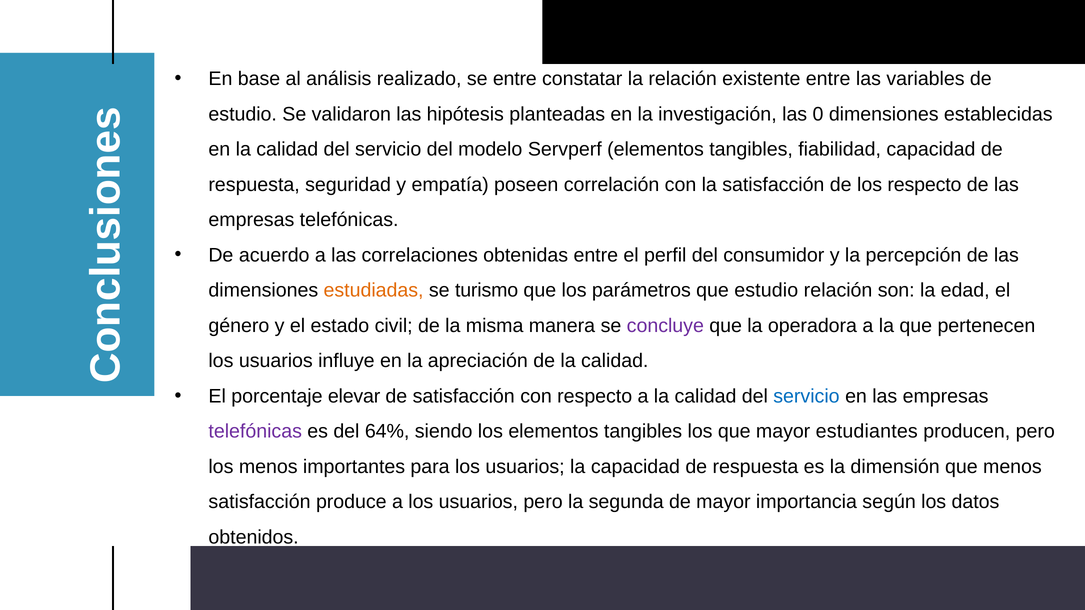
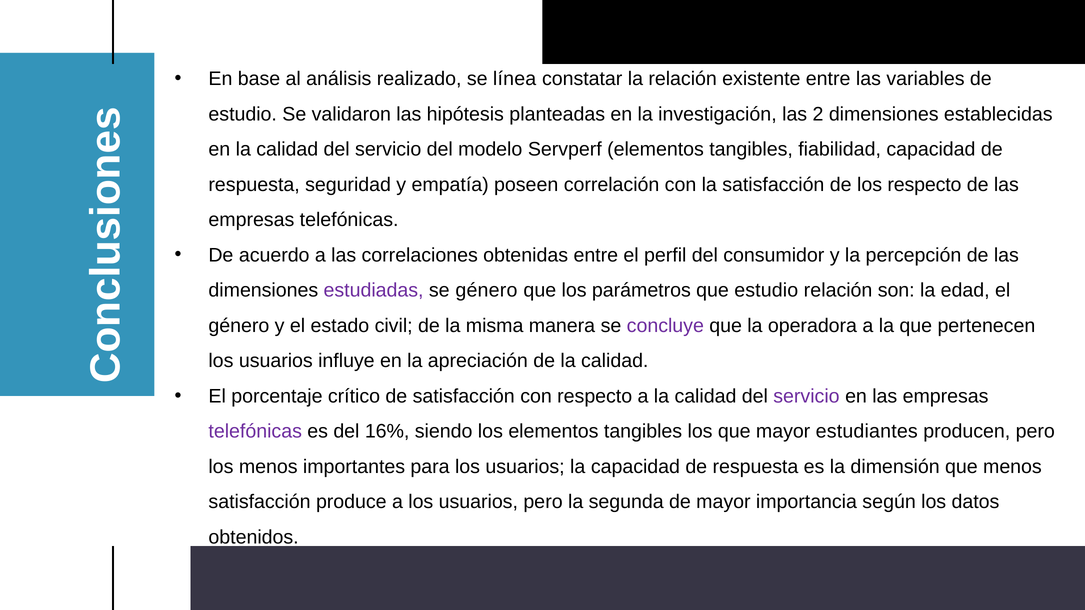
se entre: entre -> línea
0: 0 -> 2
estudiadas colour: orange -> purple
se turismo: turismo -> género
elevar: elevar -> crítico
servicio at (806, 396) colour: blue -> purple
64%: 64% -> 16%
